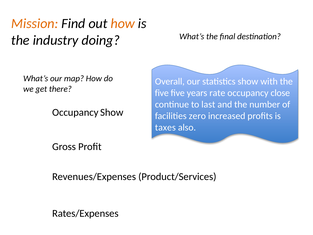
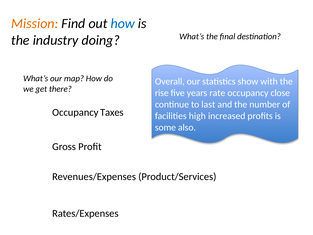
how at (123, 24) colour: orange -> blue
five at (162, 93): five -> rise
Occupancy Show: Show -> Taxes
zero: zero -> high
taxes: taxes -> some
